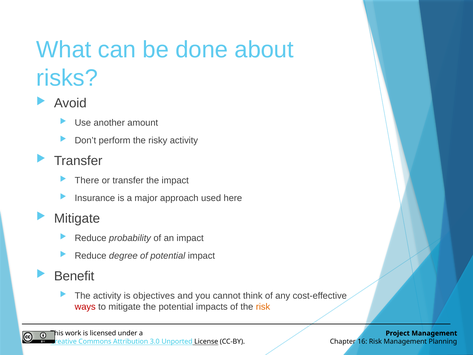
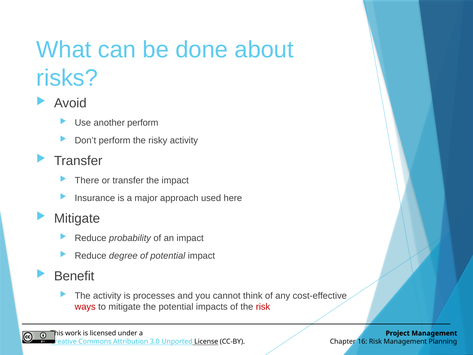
another amount: amount -> perform
objectives: objectives -> processes
risk at (263, 307) colour: orange -> red
